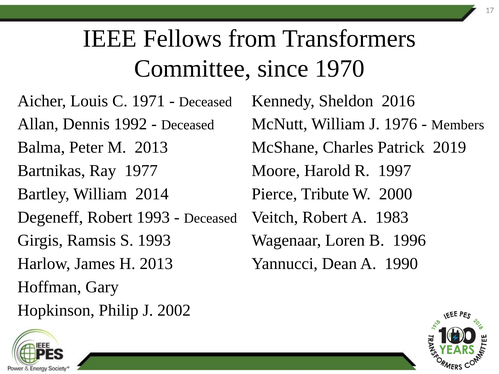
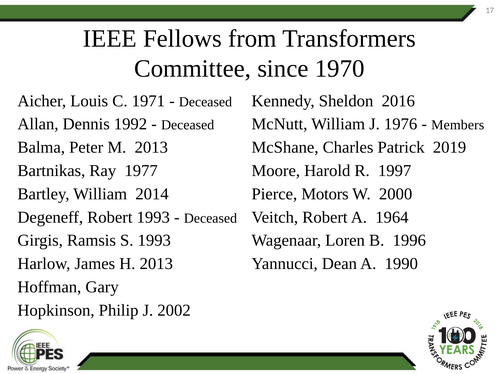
Tribute: Tribute -> Motors
1983: 1983 -> 1964
